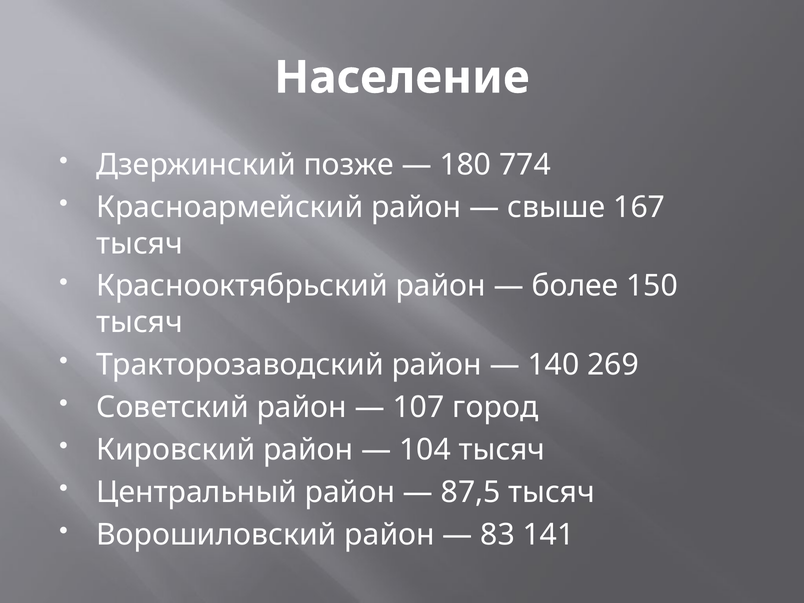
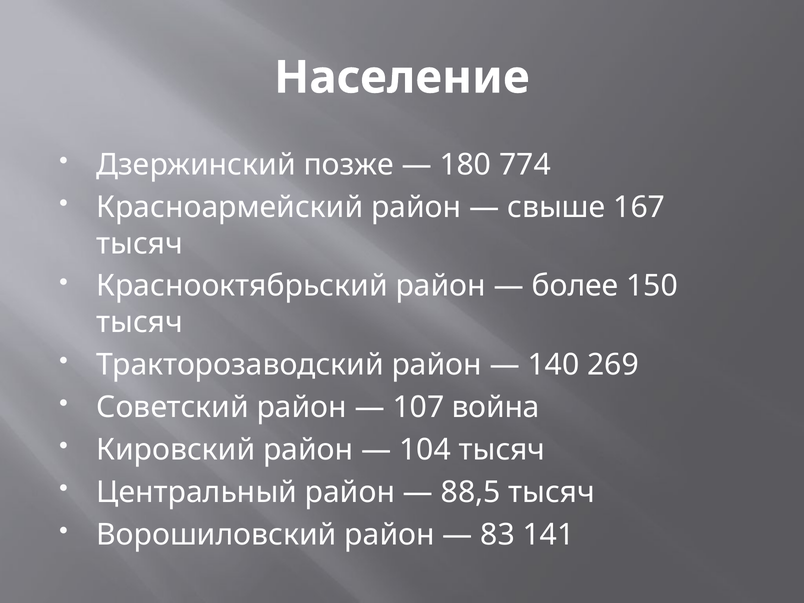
город: город -> война
87,5: 87,5 -> 88,5
